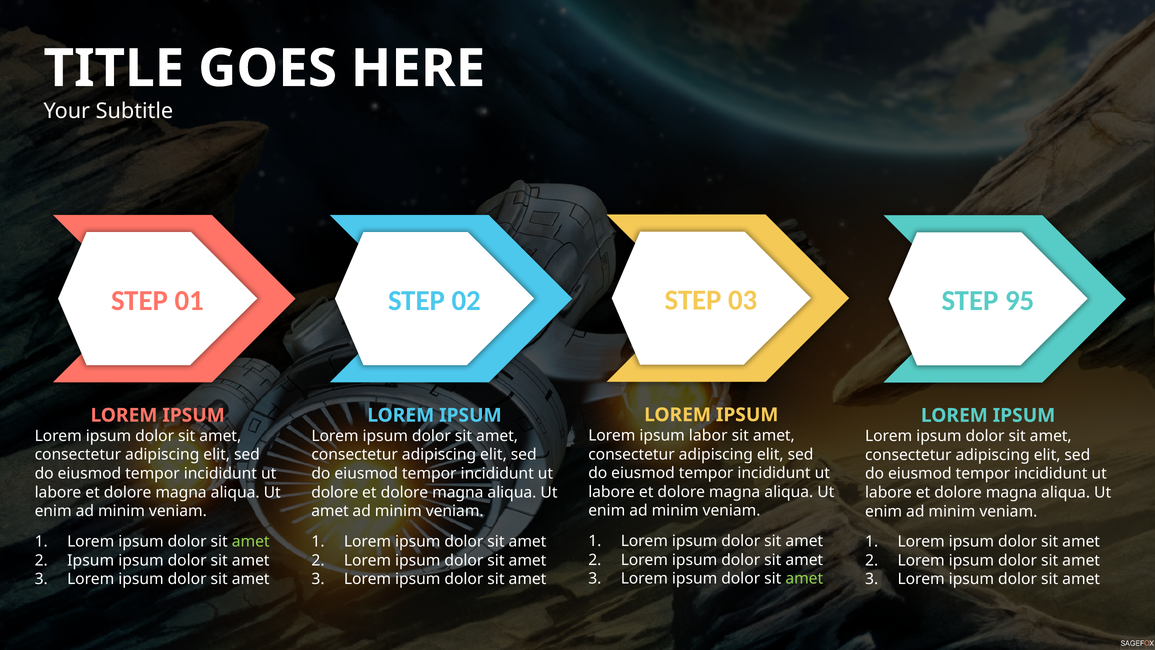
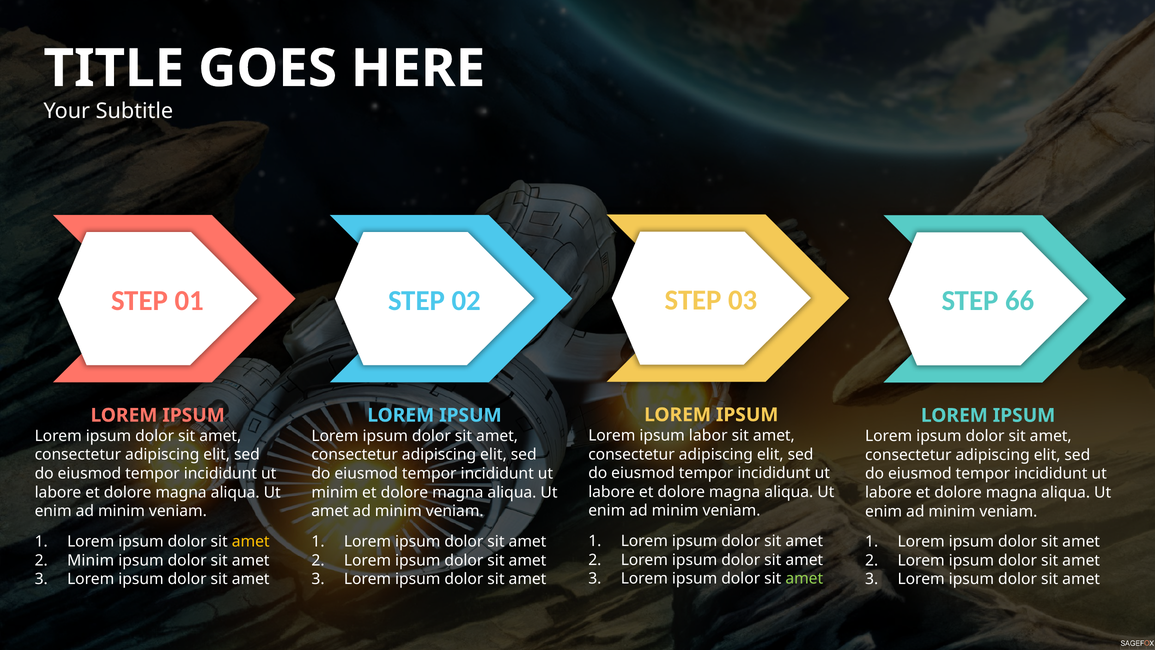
95: 95 -> 66
dolore at (335, 492): dolore -> minim
amet at (251, 541) colour: light green -> yellow
Ipsum at (91, 560): Ipsum -> Minim
